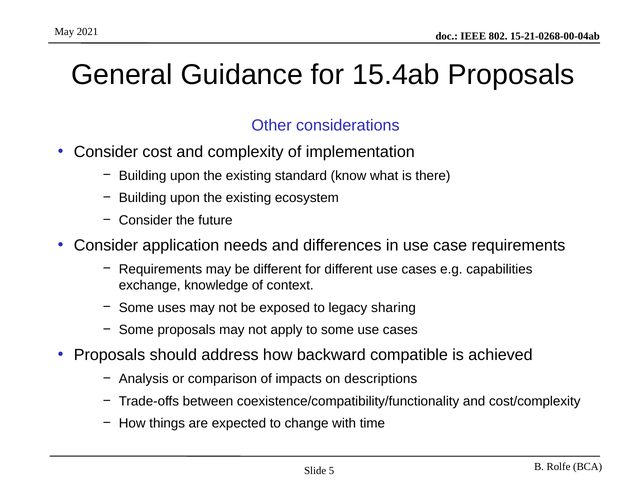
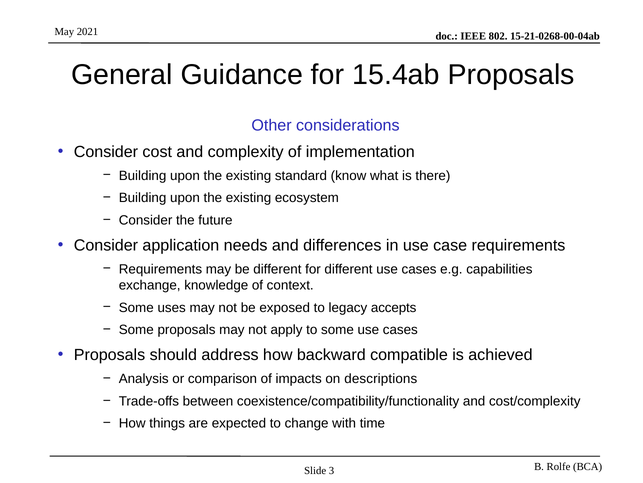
sharing: sharing -> accepts
5: 5 -> 3
